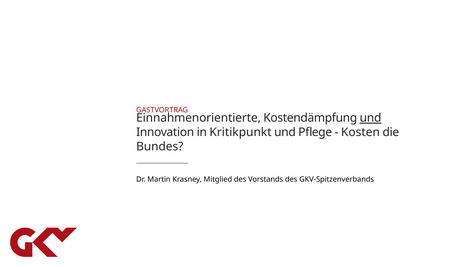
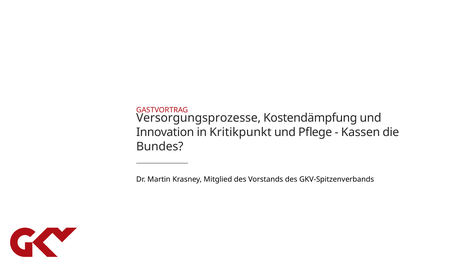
Einnahmenorientierte: Einnahmenorientierte -> Versorgungsprozesse
und at (371, 118) underline: present -> none
Kosten: Kosten -> Kassen
